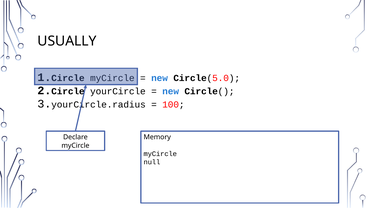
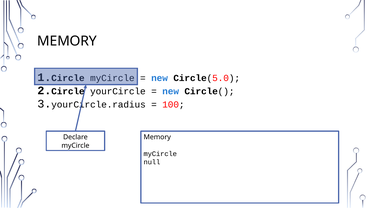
USUALLY at (67, 41): USUALLY -> MEMORY
